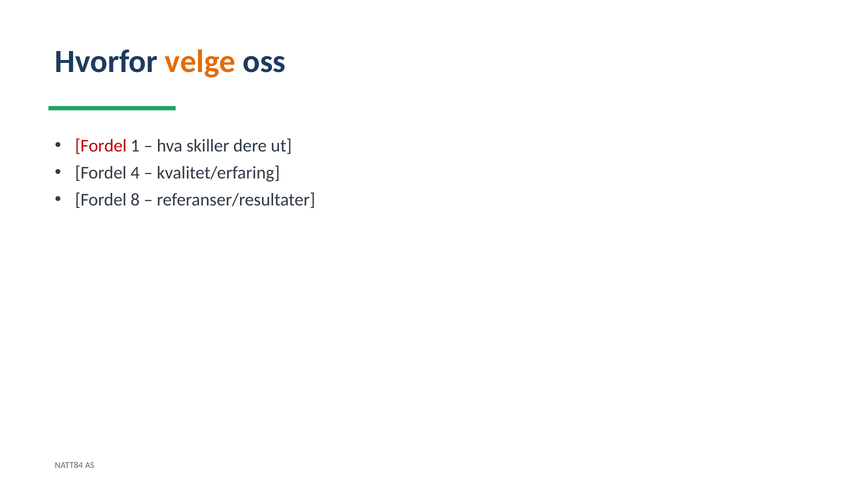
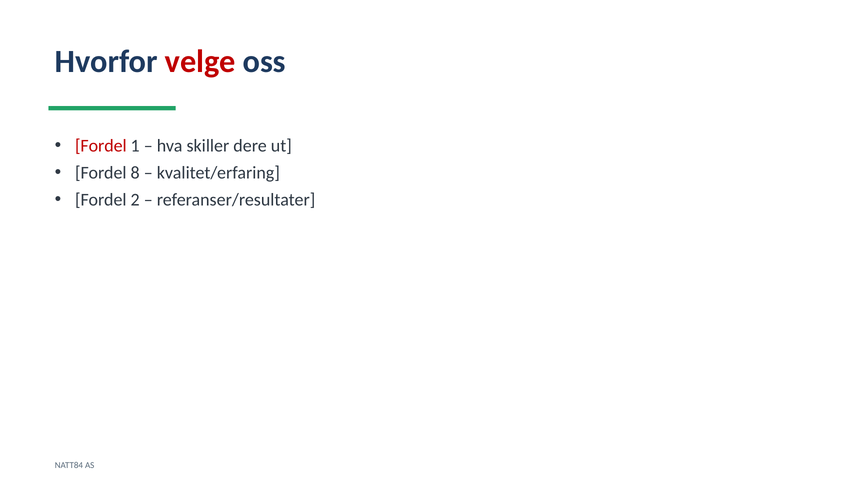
velge colour: orange -> red
4: 4 -> 8
8: 8 -> 2
